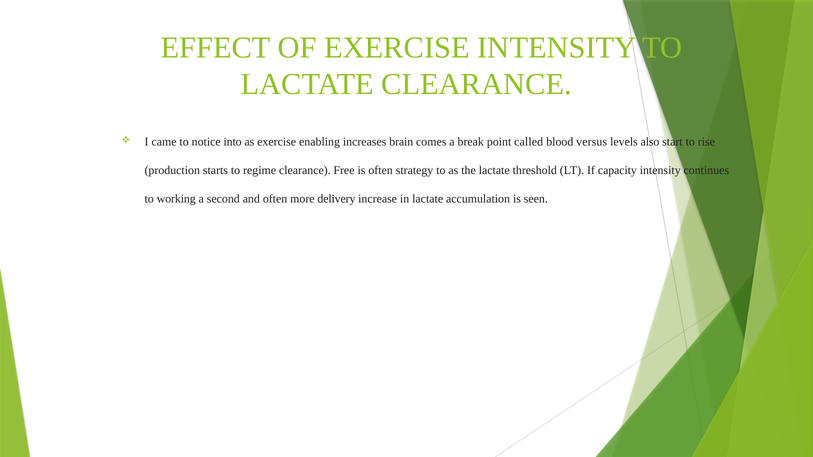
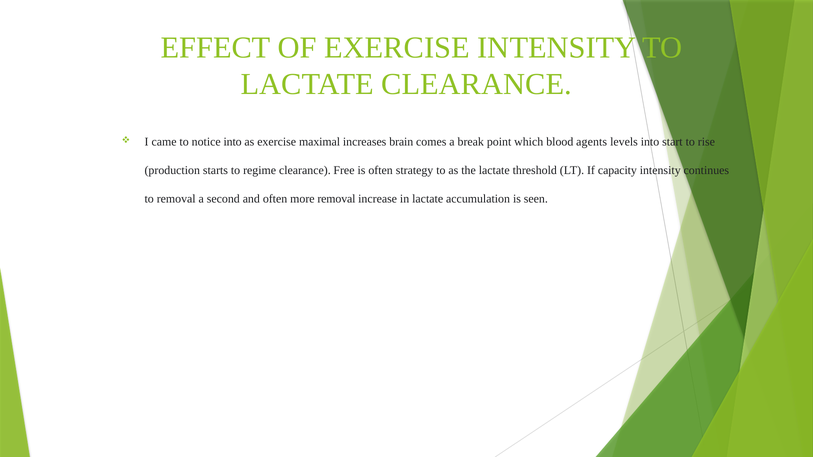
enabling: enabling -> maximal
called: called -> which
versus: versus -> agents
levels also: also -> into
to working: working -> removal
more delivery: delivery -> removal
